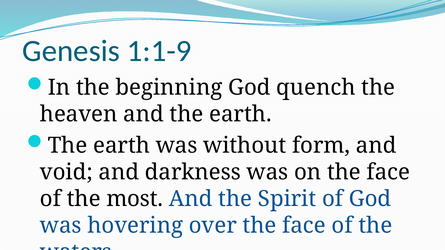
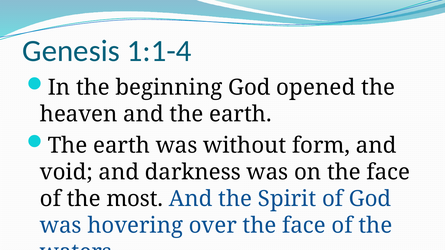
1:1-9: 1:1-9 -> 1:1-4
quench: quench -> opened
